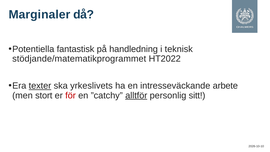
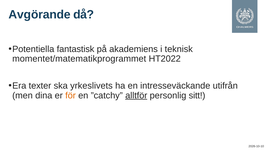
Marginaler: Marginaler -> Avgörande
handledning: handledning -> akademiens
stödjande/matematikprogrammet: stödjande/matematikprogrammet -> momentet/matematikprogrammet
texter underline: present -> none
arbete: arbete -> utifrån
stort: stort -> dina
för colour: red -> orange
